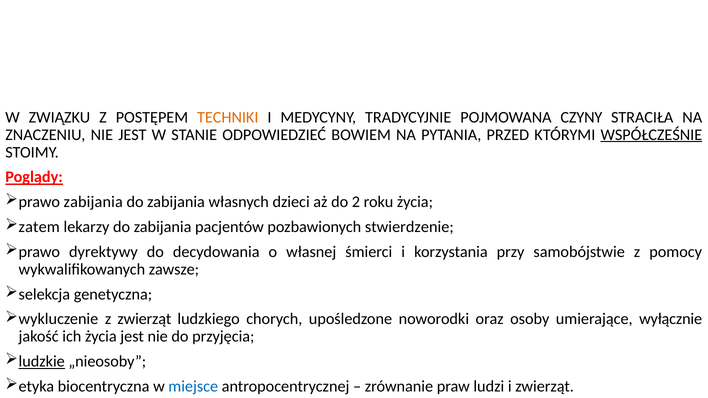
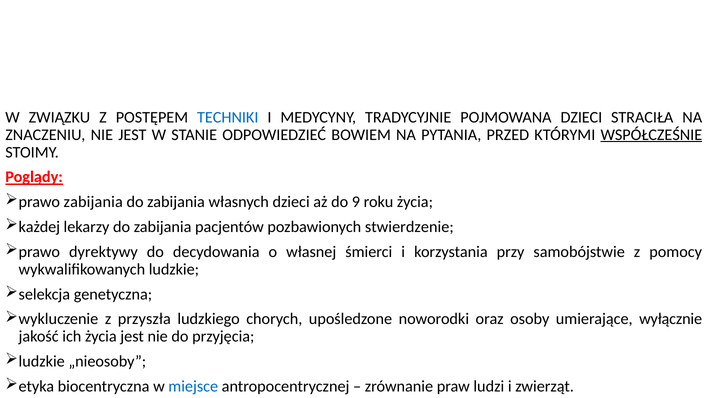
TECHNIKI colour: orange -> blue
POJMOWANA CZYNY: CZYNY -> DZIECI
2: 2 -> 9
zatem: zatem -> każdej
wykwalifikowanych zawsze: zawsze -> ludzkie
z zwierząt: zwierząt -> przyszła
ludzkie at (42, 362) underline: present -> none
